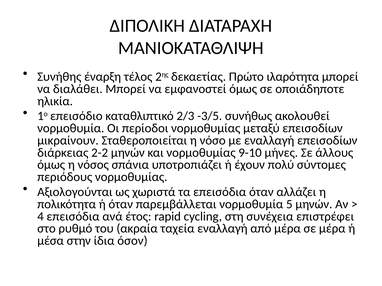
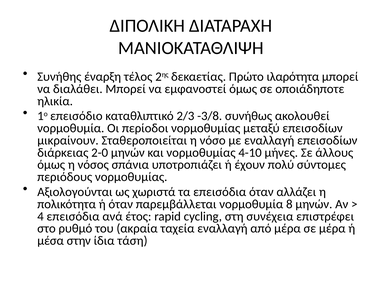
-3/5: -3/5 -> -3/8
2-2: 2-2 -> 2-0
9-10: 9-10 -> 4-10
5: 5 -> 8
όσον: όσον -> τάση
